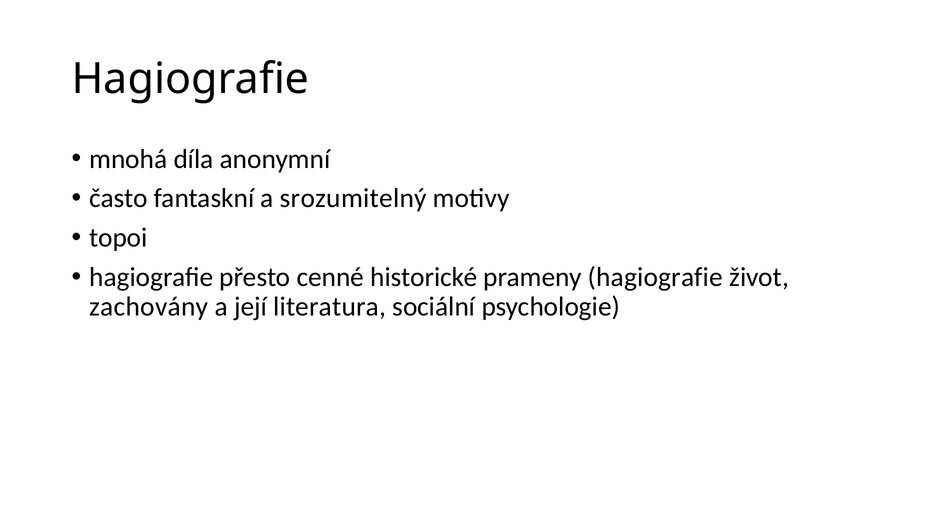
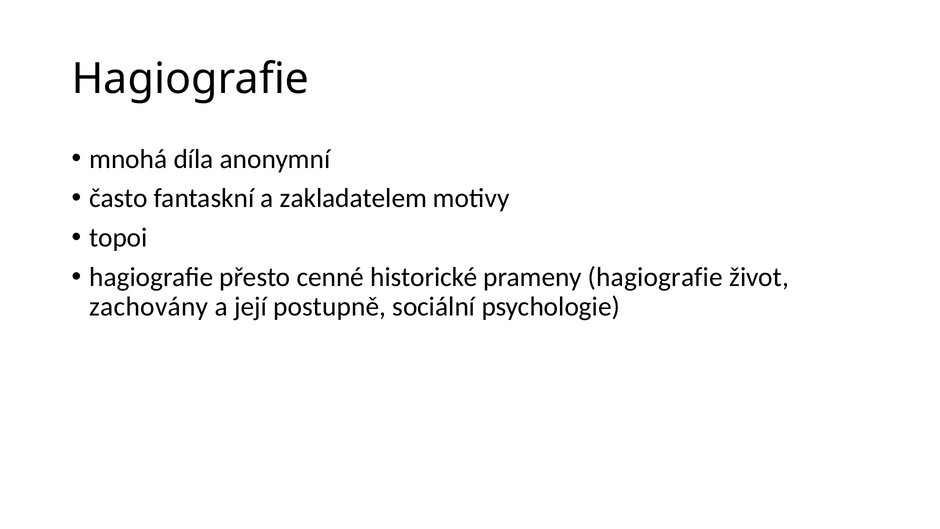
srozumitelný: srozumitelný -> zakladatelem
literatura: literatura -> postupně
